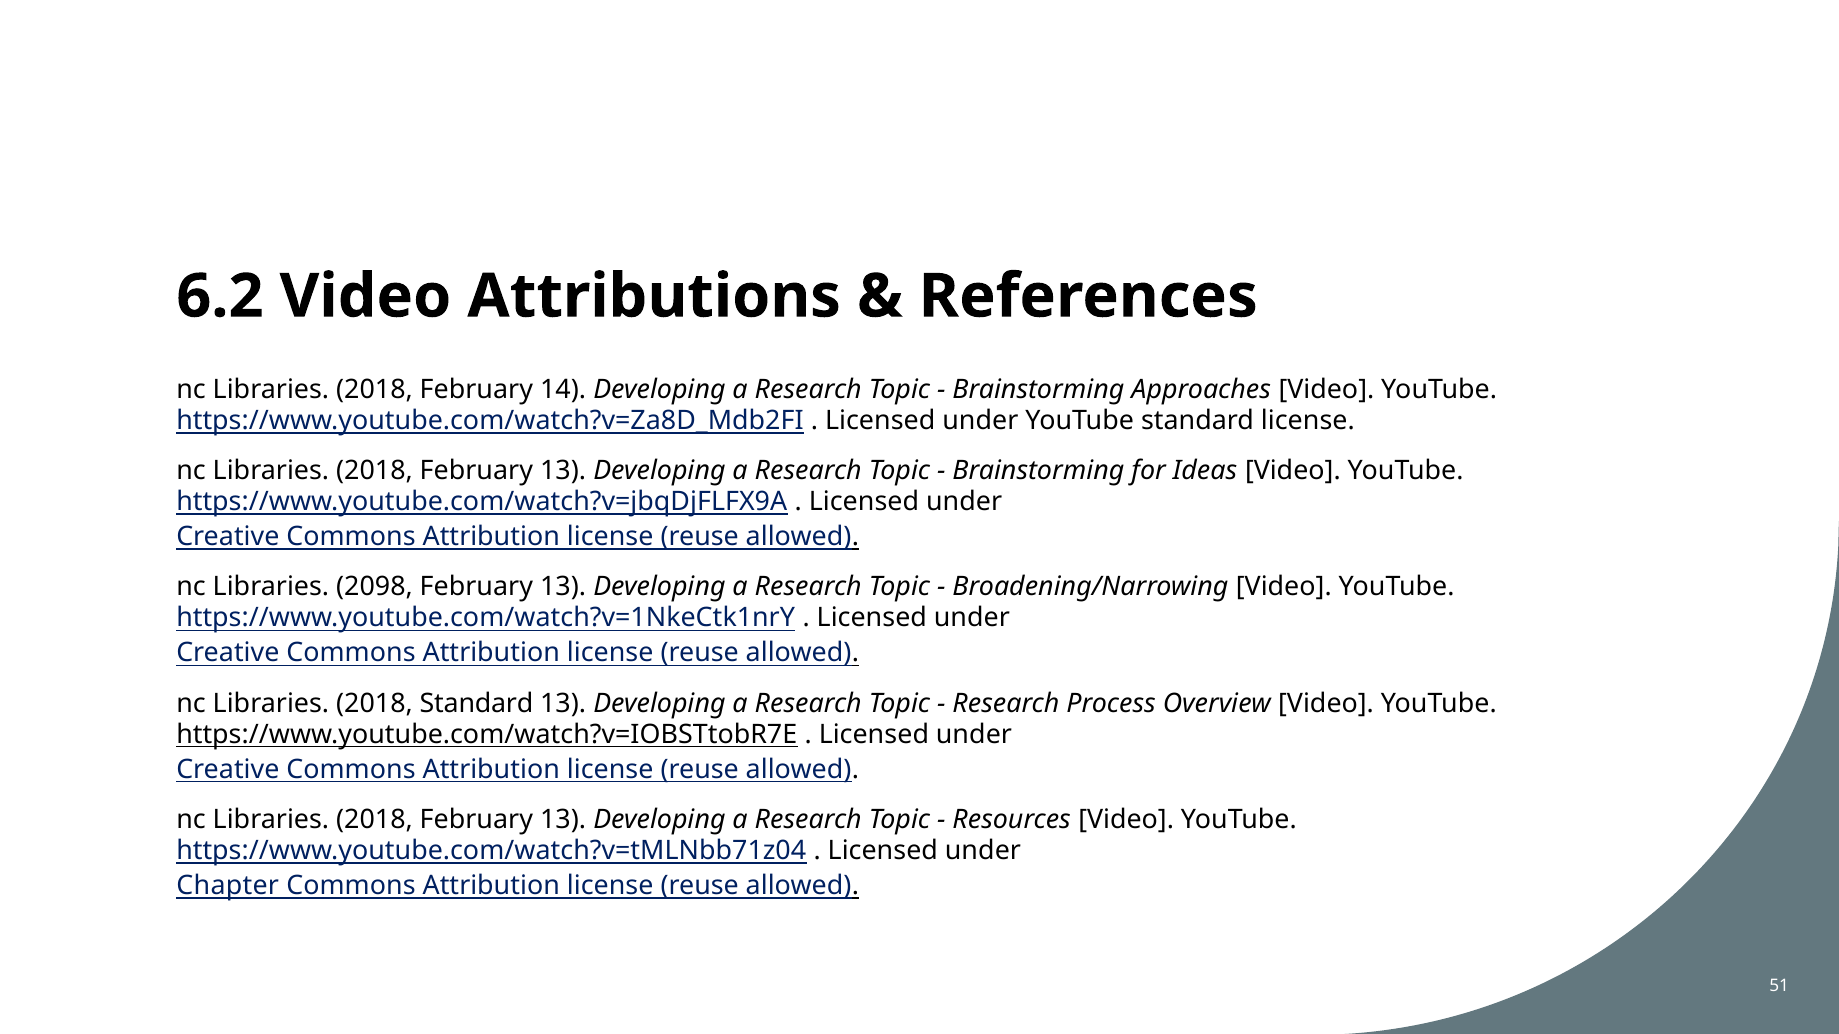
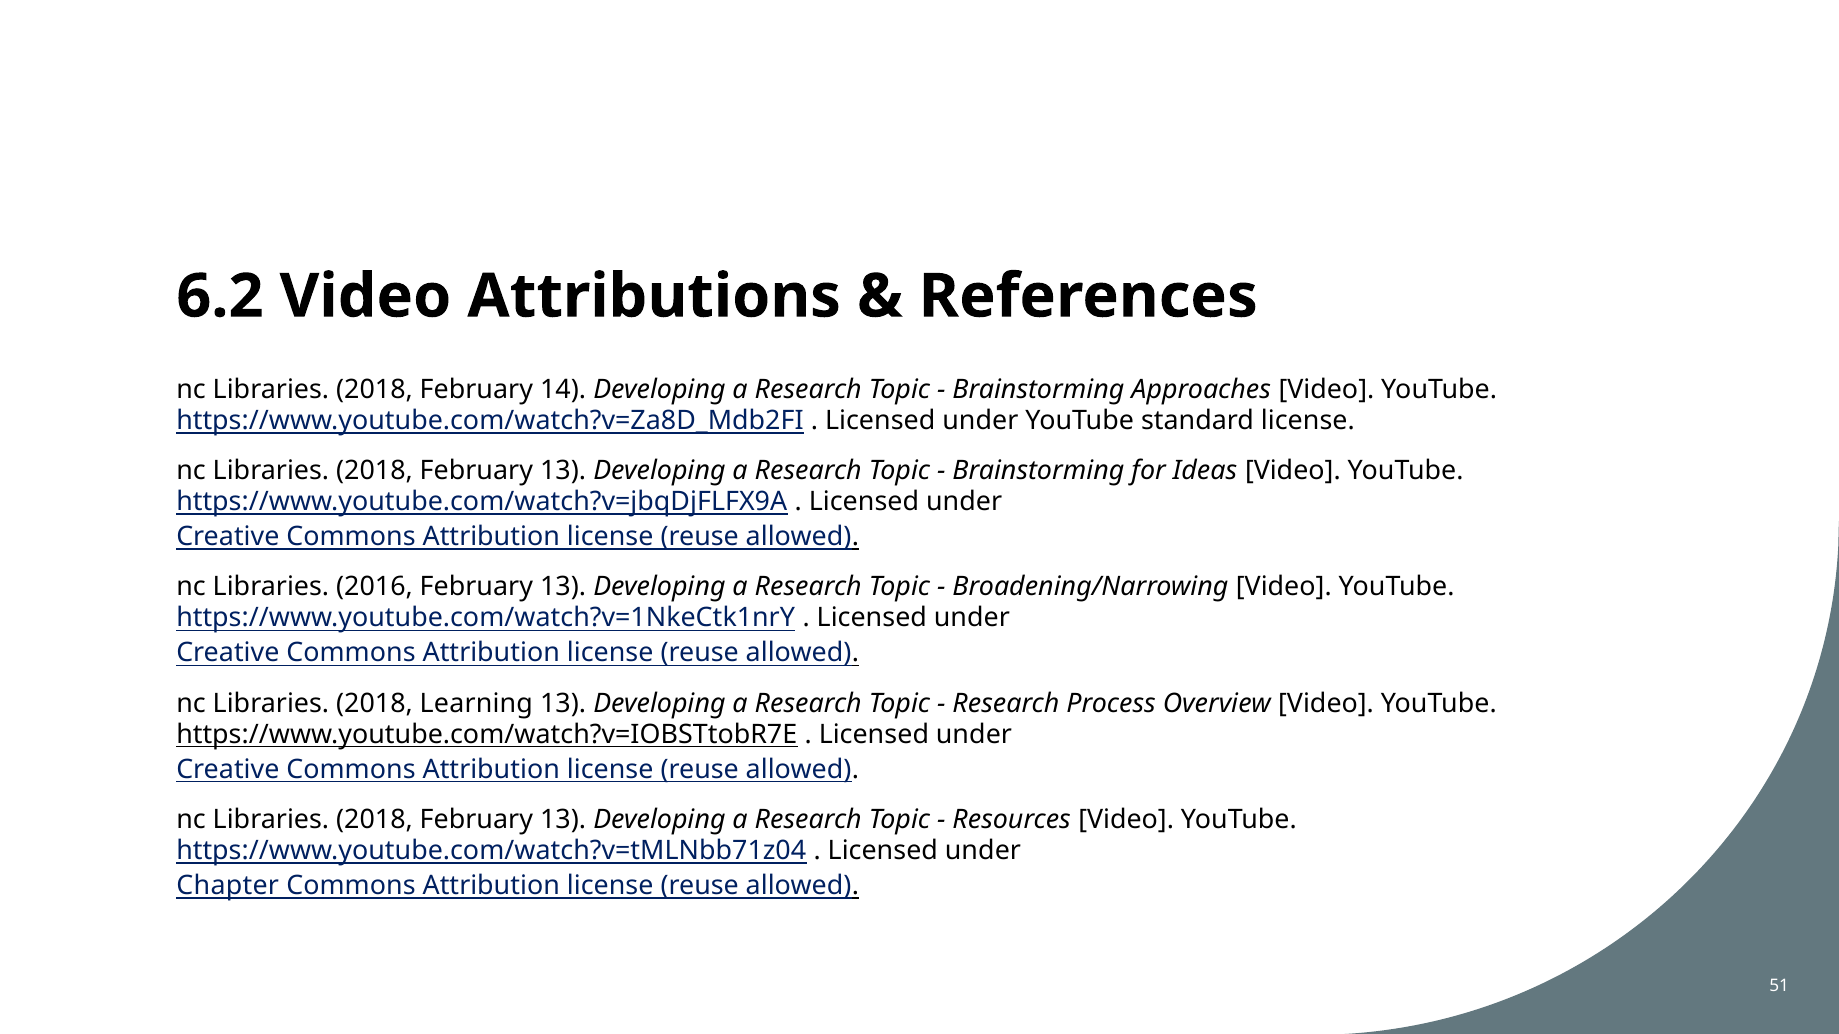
2098: 2098 -> 2016
2018 Standard: Standard -> Learning
